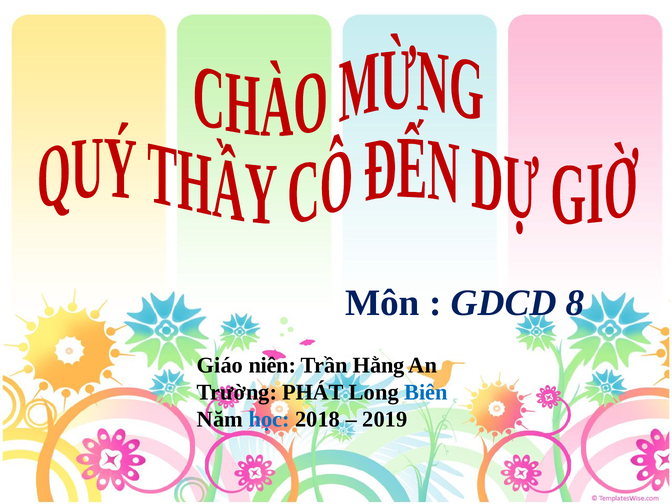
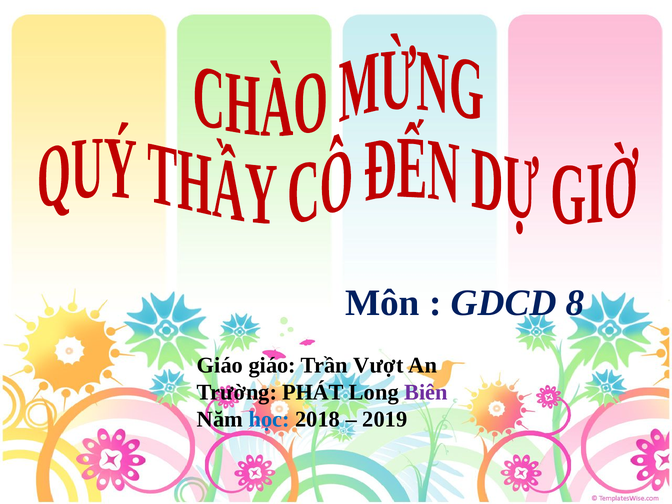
Giáo niên: niên -> giáo
Hằng: Hằng -> Vượt
Biên colour: blue -> purple
